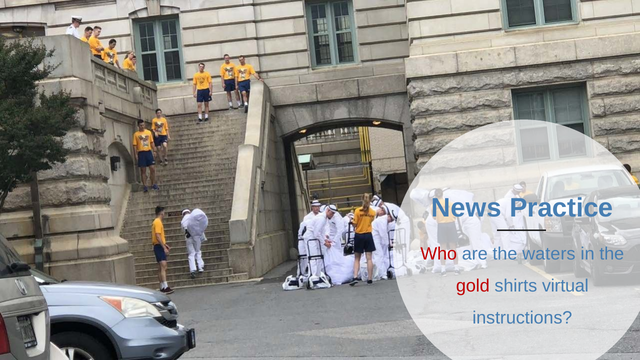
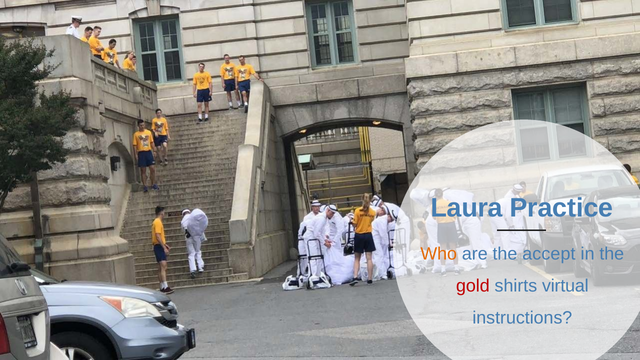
News: News -> Laura
Who colour: red -> orange
waters: waters -> accept
